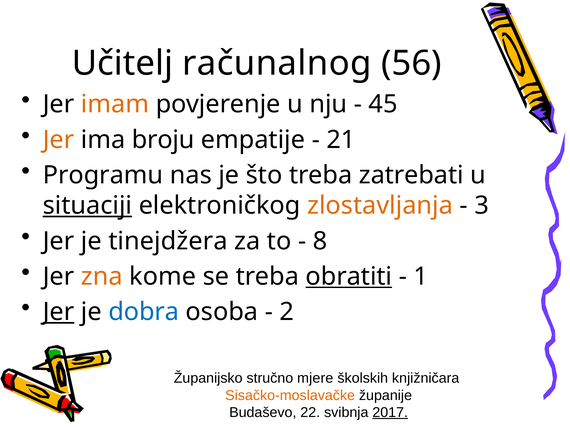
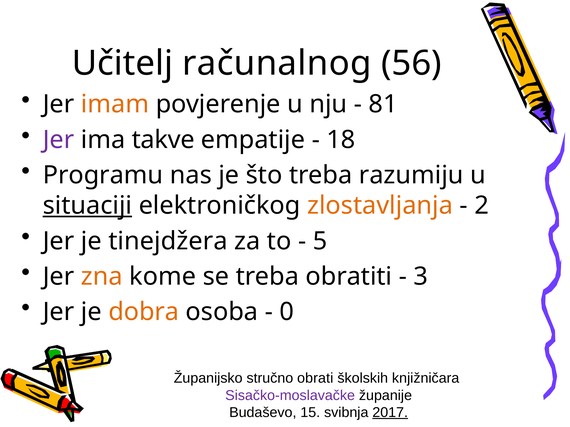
45: 45 -> 81
Jer at (59, 140) colour: orange -> purple
broju: broju -> takve
21: 21 -> 18
zatrebati: zatrebati -> razumiju
3: 3 -> 2
8: 8 -> 5
obratiti underline: present -> none
1: 1 -> 3
Jer at (59, 312) underline: present -> none
dobra colour: blue -> orange
2: 2 -> 0
mjere: mjere -> obrati
Sisačko-moslavačke colour: orange -> purple
22: 22 -> 15
